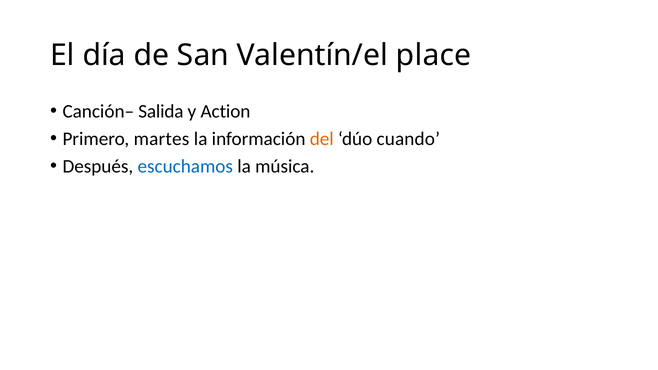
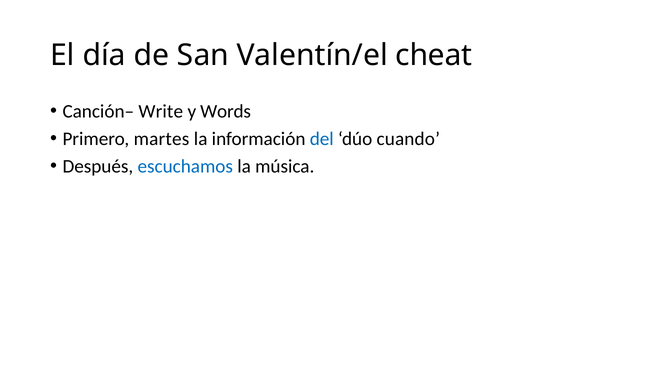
place: place -> cheat
Salida: Salida -> Write
Action: Action -> Words
del colour: orange -> blue
